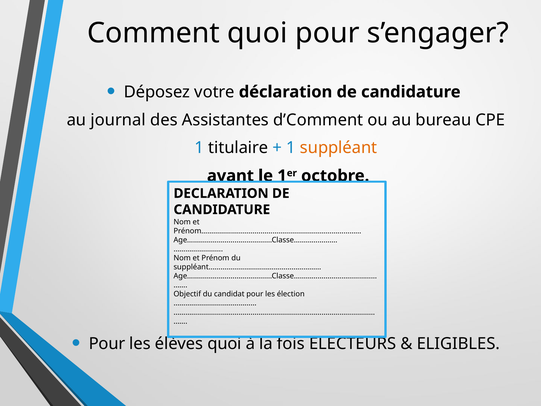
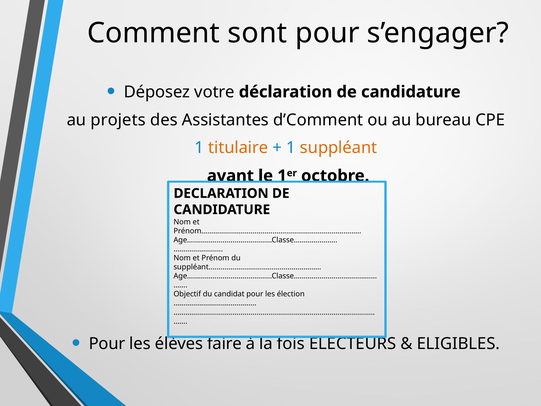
Comment quoi: quoi -> sont
journal: journal -> projets
titulaire colour: black -> orange
élèves quoi: quoi -> faire
